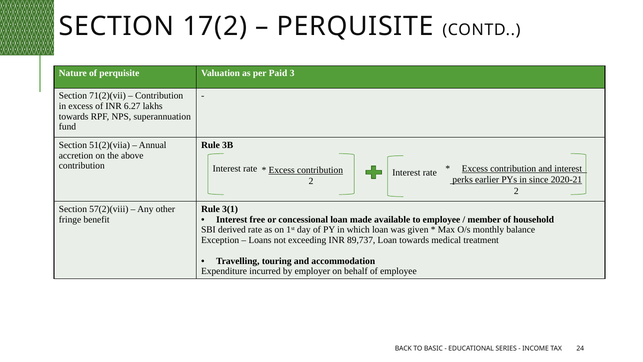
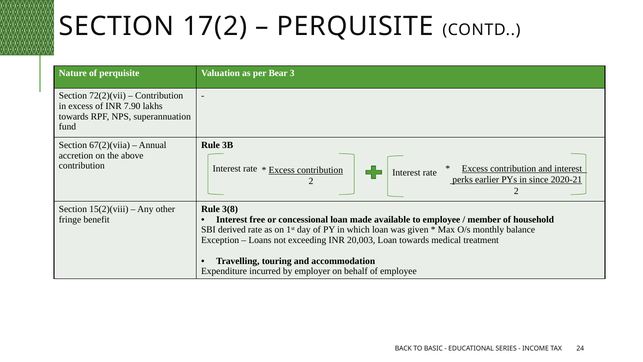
Paid: Paid -> Bear
71(2)(vii: 71(2)(vii -> 72(2)(vii
6.27: 6.27 -> 7.90
51(2)(viia: 51(2)(viia -> 67(2)(viia
57(2)(viii: 57(2)(viii -> 15(2)(viii
3(1: 3(1 -> 3(8
89,737: 89,737 -> 20,003
